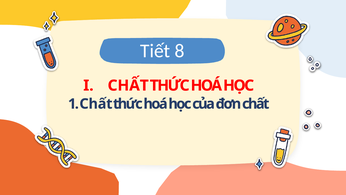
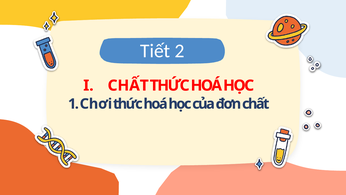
8: 8 -> 2
1 Chất: Chất -> Chơi
